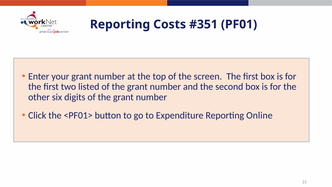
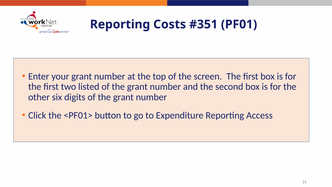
Online: Online -> Access
